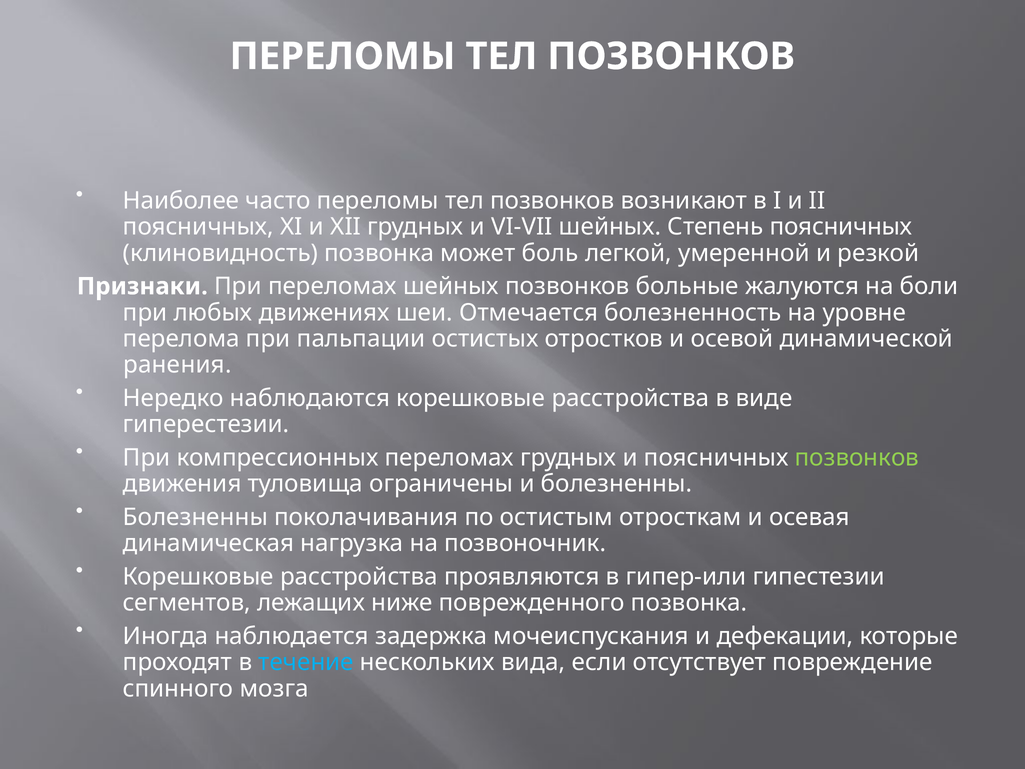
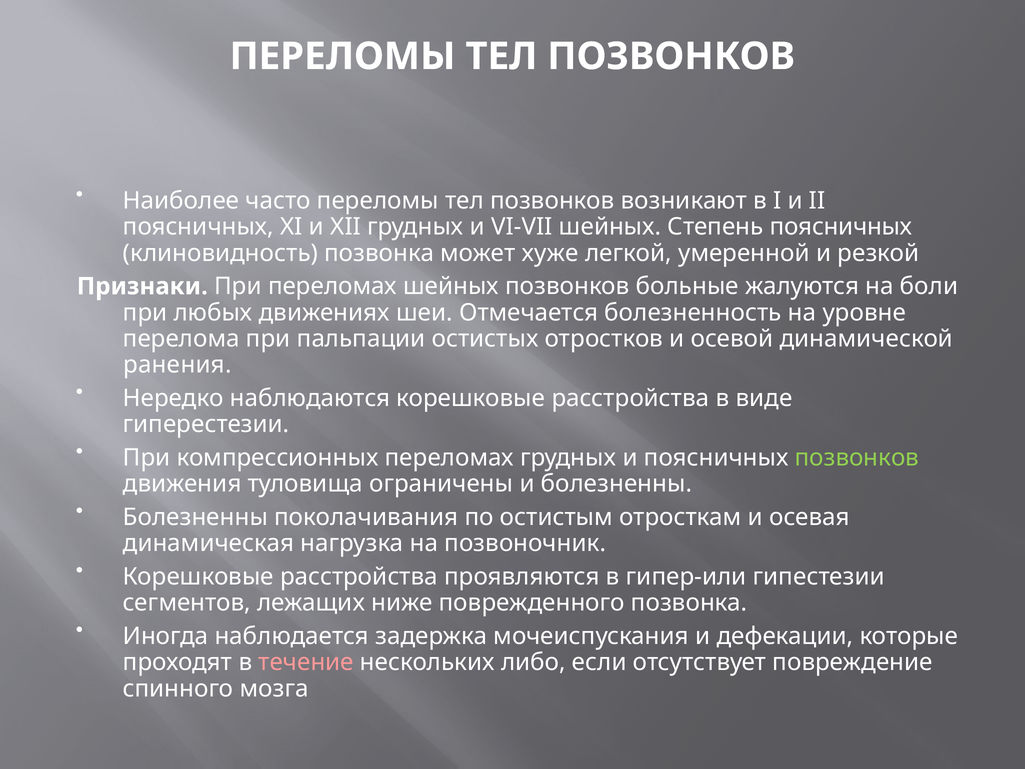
боль: боль -> хуже
течение colour: light blue -> pink
вида: вида -> либо
